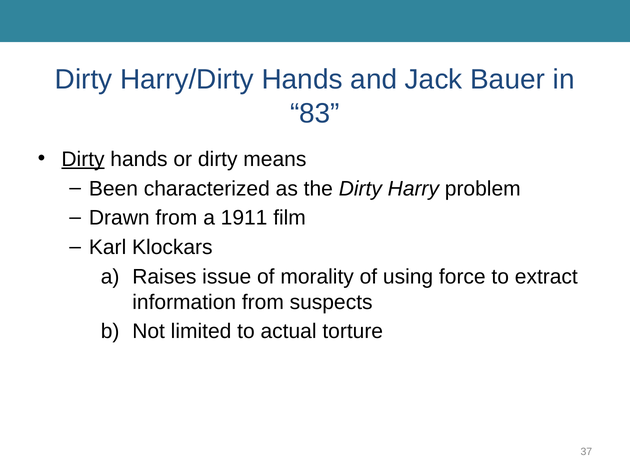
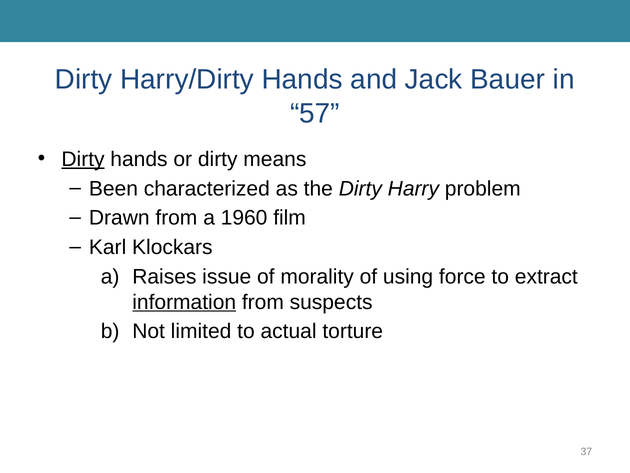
83: 83 -> 57
1911: 1911 -> 1960
information underline: none -> present
